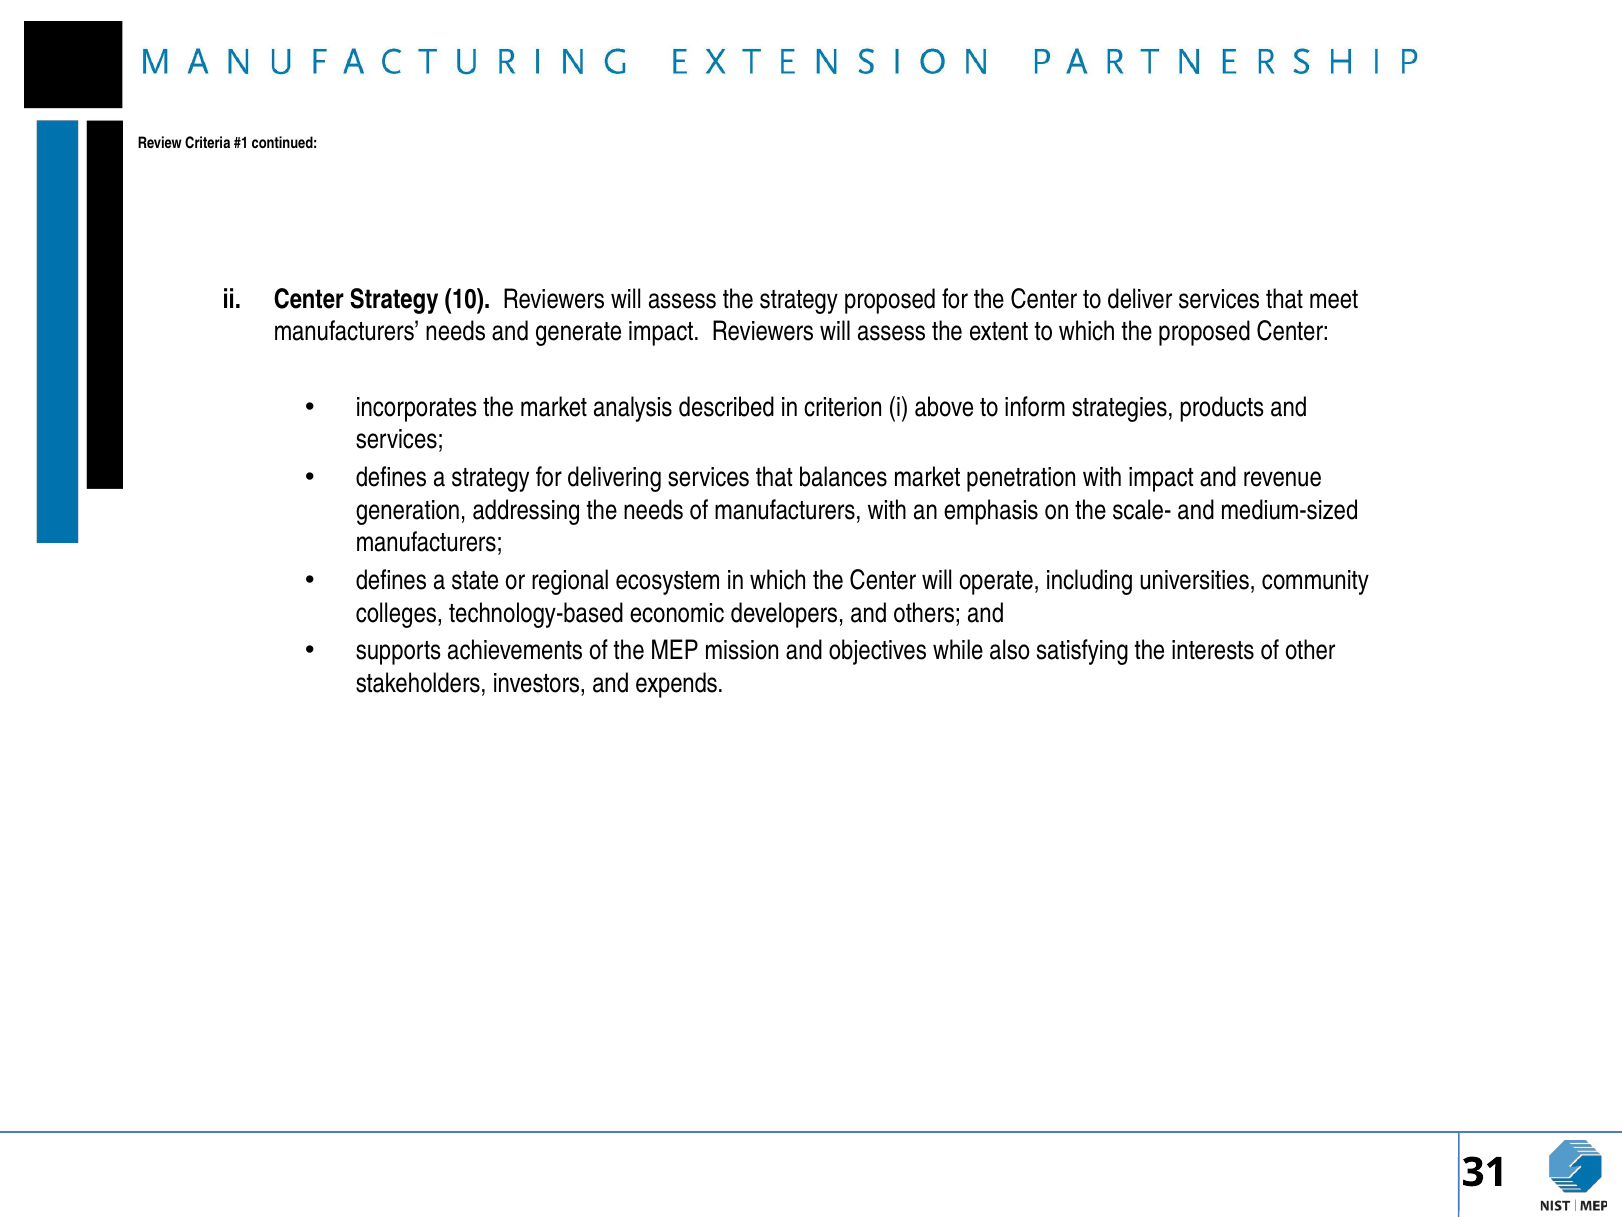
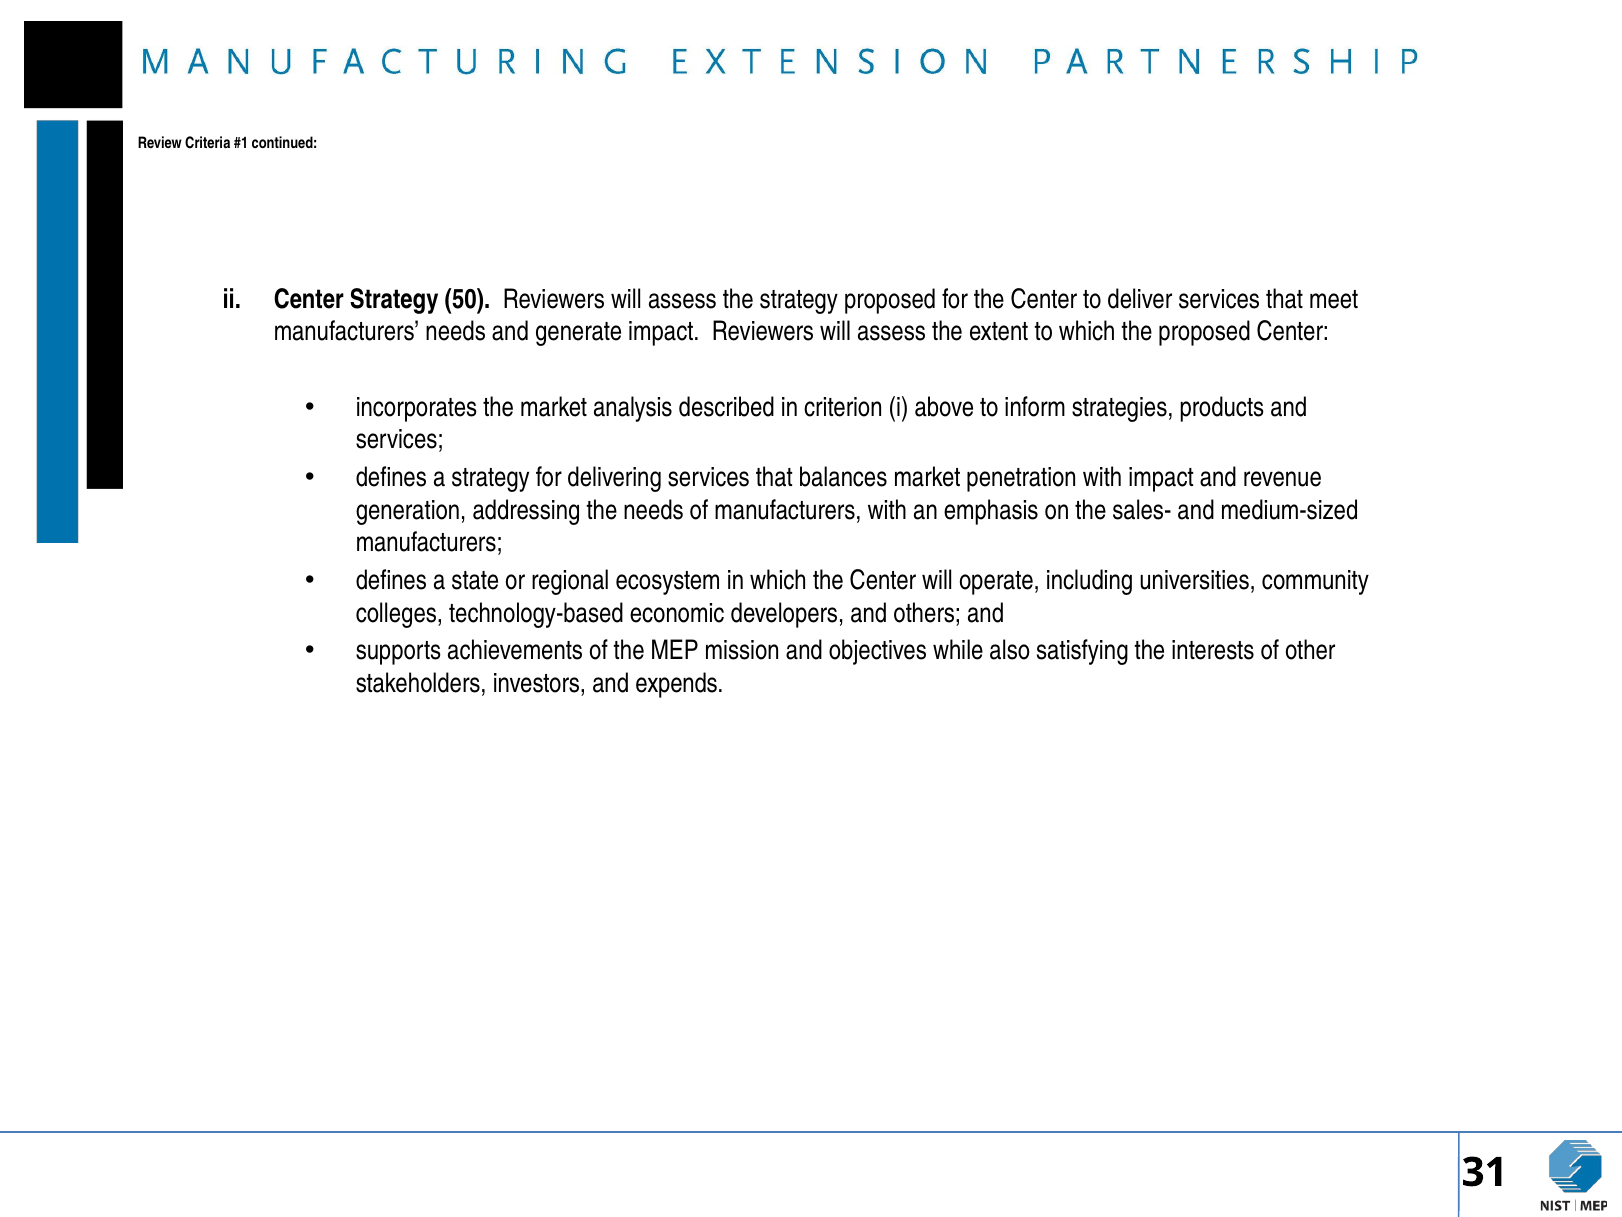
10: 10 -> 50
scale-: scale- -> sales-
